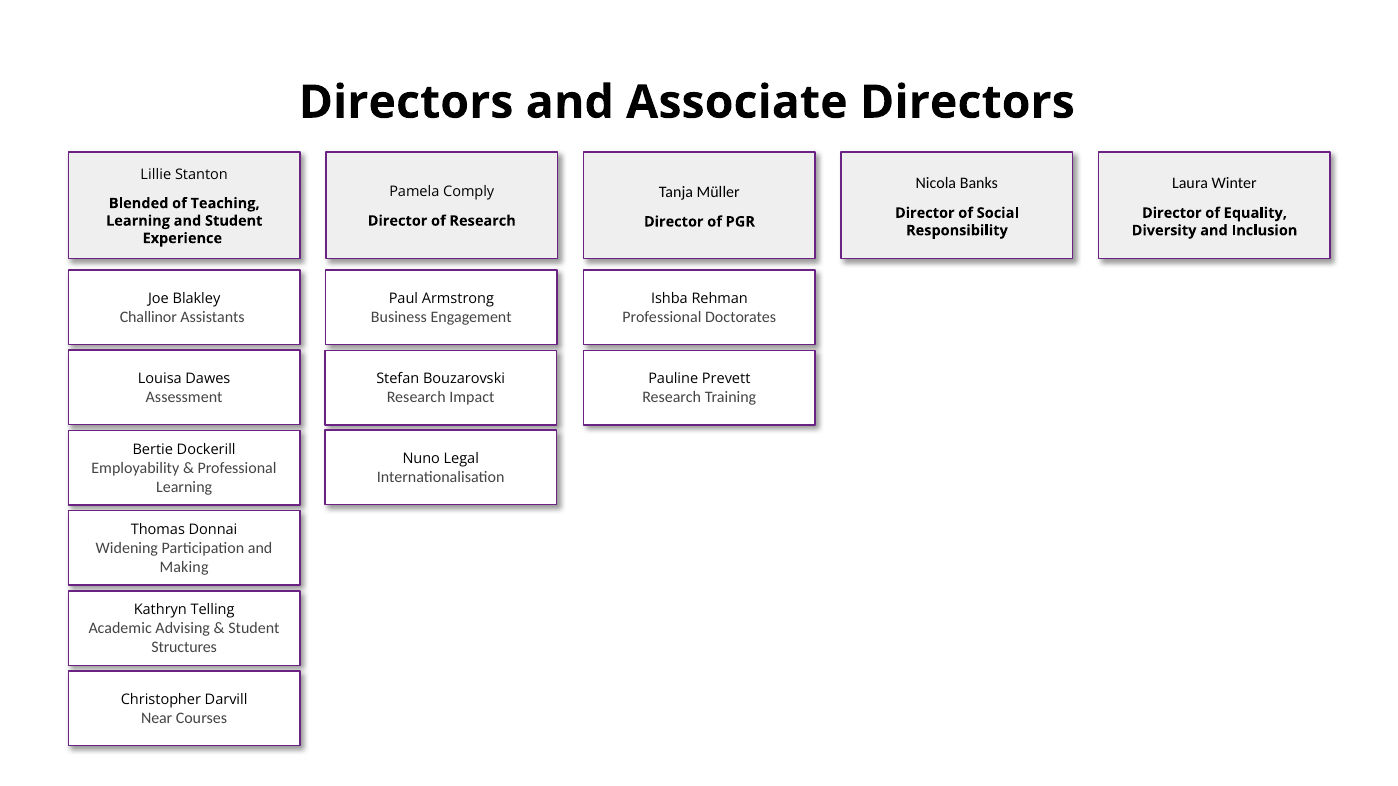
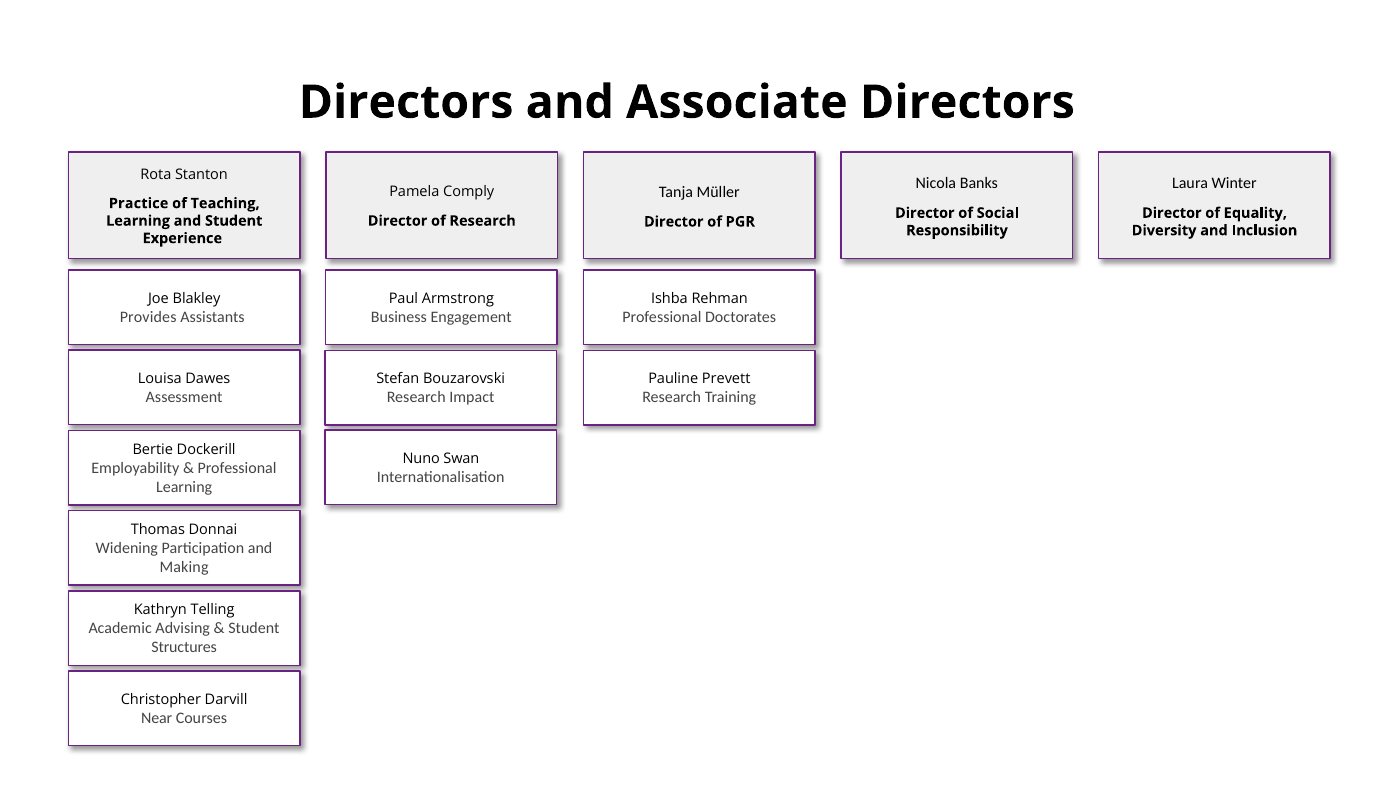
Lillie: Lillie -> Rota
Blended: Blended -> Practice
Challinor: Challinor -> Provides
Legal: Legal -> Swan
